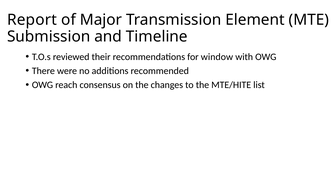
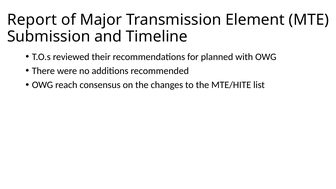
window: window -> planned
